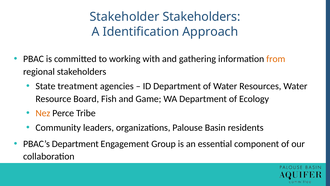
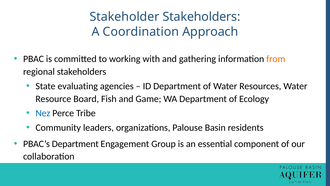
Identification: Identification -> Coordination
treatment: treatment -> evaluating
Nez colour: orange -> blue
